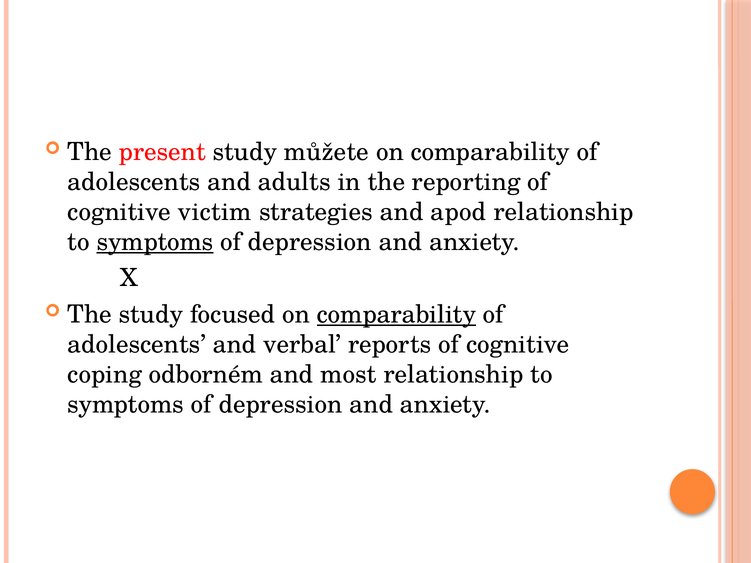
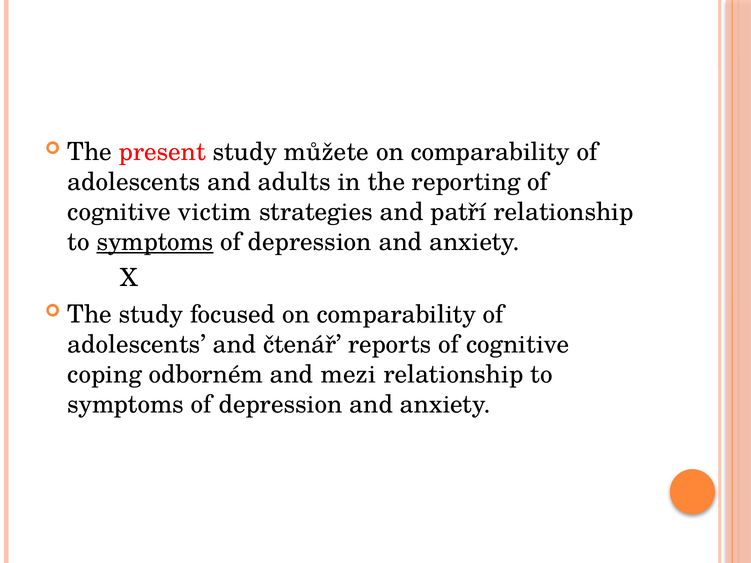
apod: apod -> patří
comparability at (396, 315) underline: present -> none
verbal: verbal -> čtenář
most: most -> mezi
